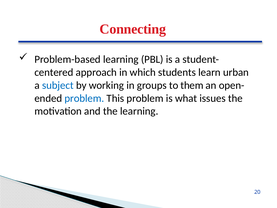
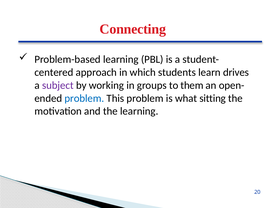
urban: urban -> drives
subject colour: blue -> purple
issues: issues -> sitting
